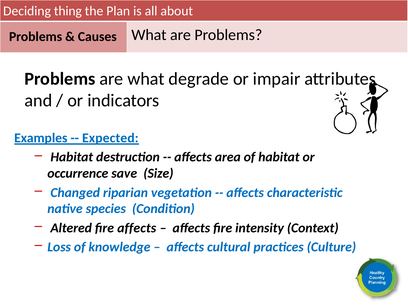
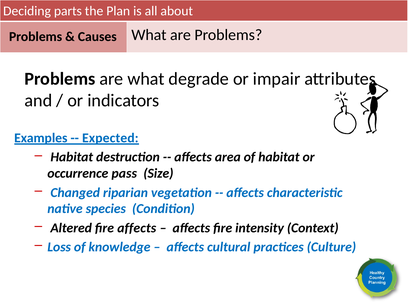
thing: thing -> parts
save: save -> pass
